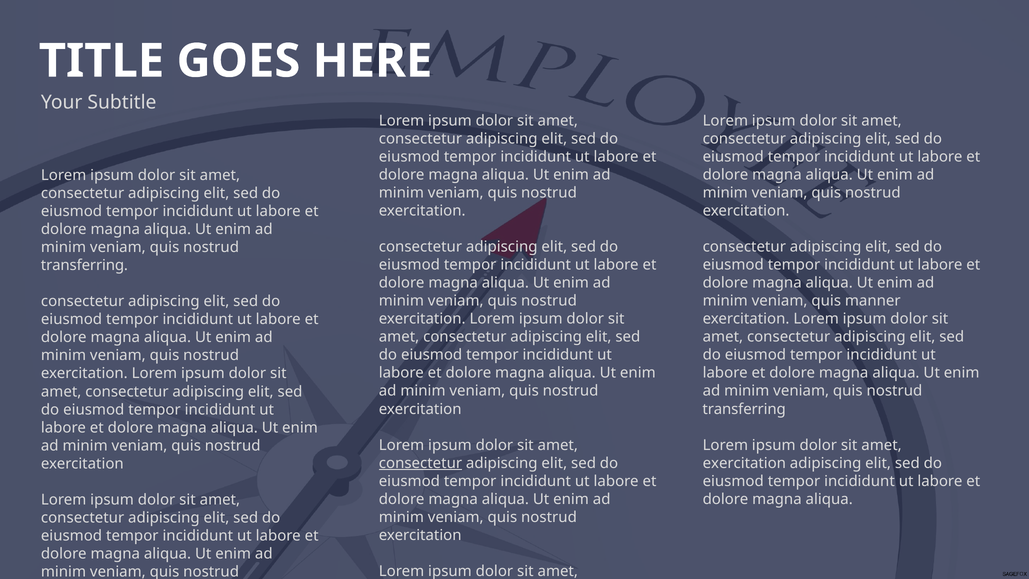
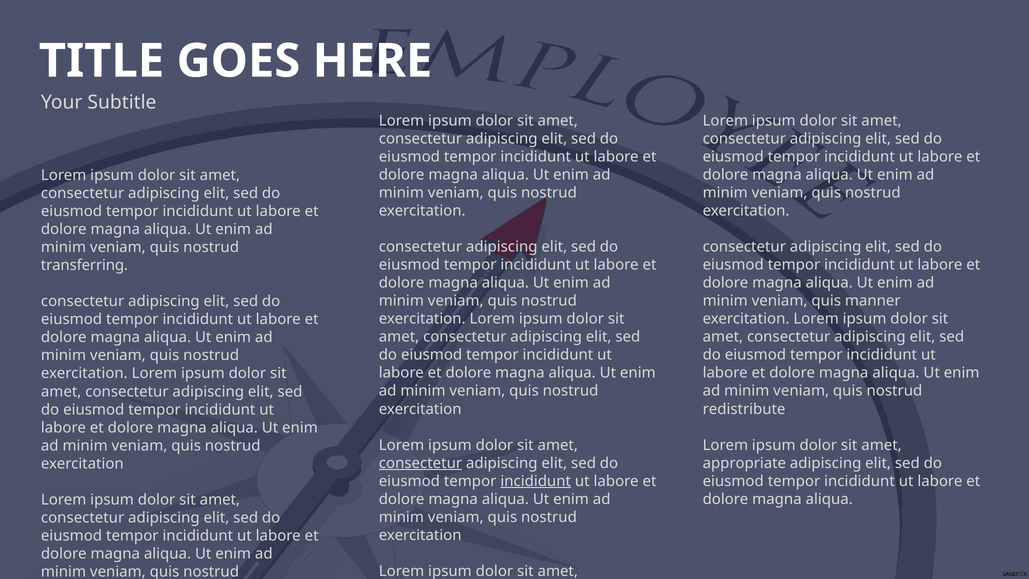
transferring at (744, 409): transferring -> redistribute
exercitation at (744, 463): exercitation -> appropriate
incididunt at (536, 481) underline: none -> present
